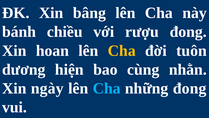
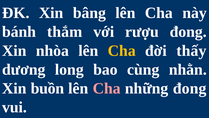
chiều: chiều -> thắm
hoan: hoan -> nhòa
tuôn: tuôn -> thấy
hiện: hiện -> long
ngày: ngày -> buồn
Cha at (107, 88) colour: light blue -> pink
